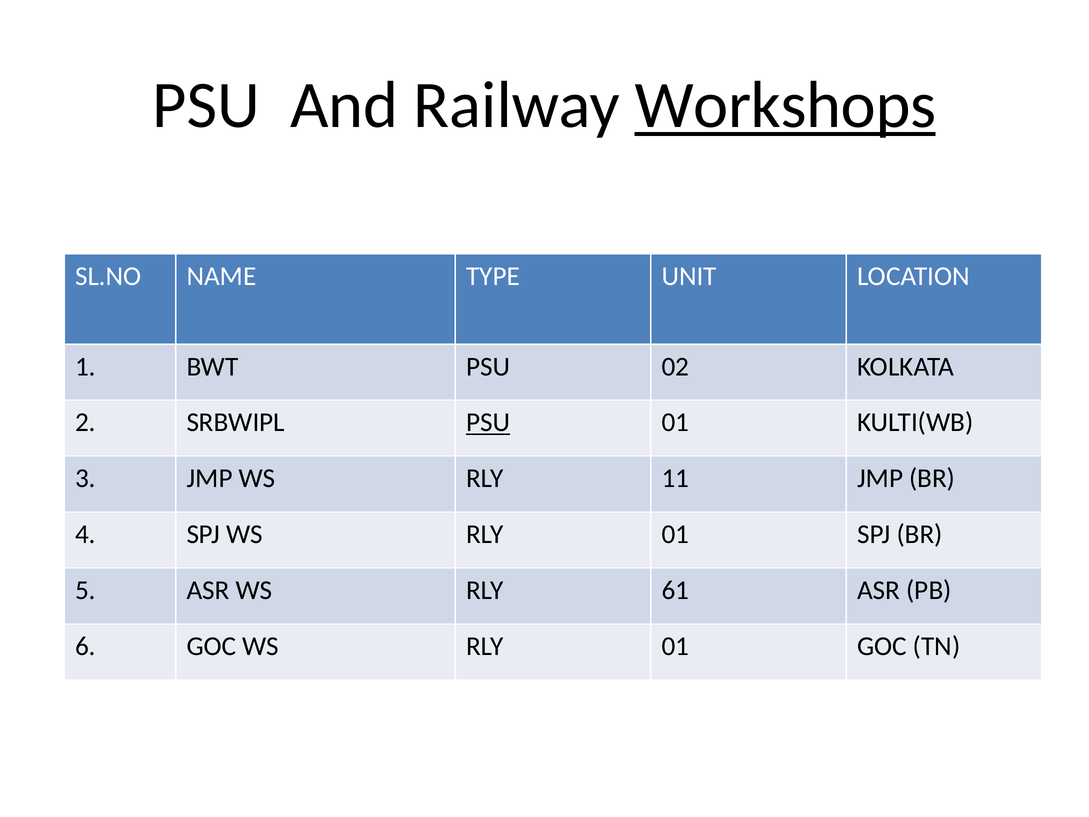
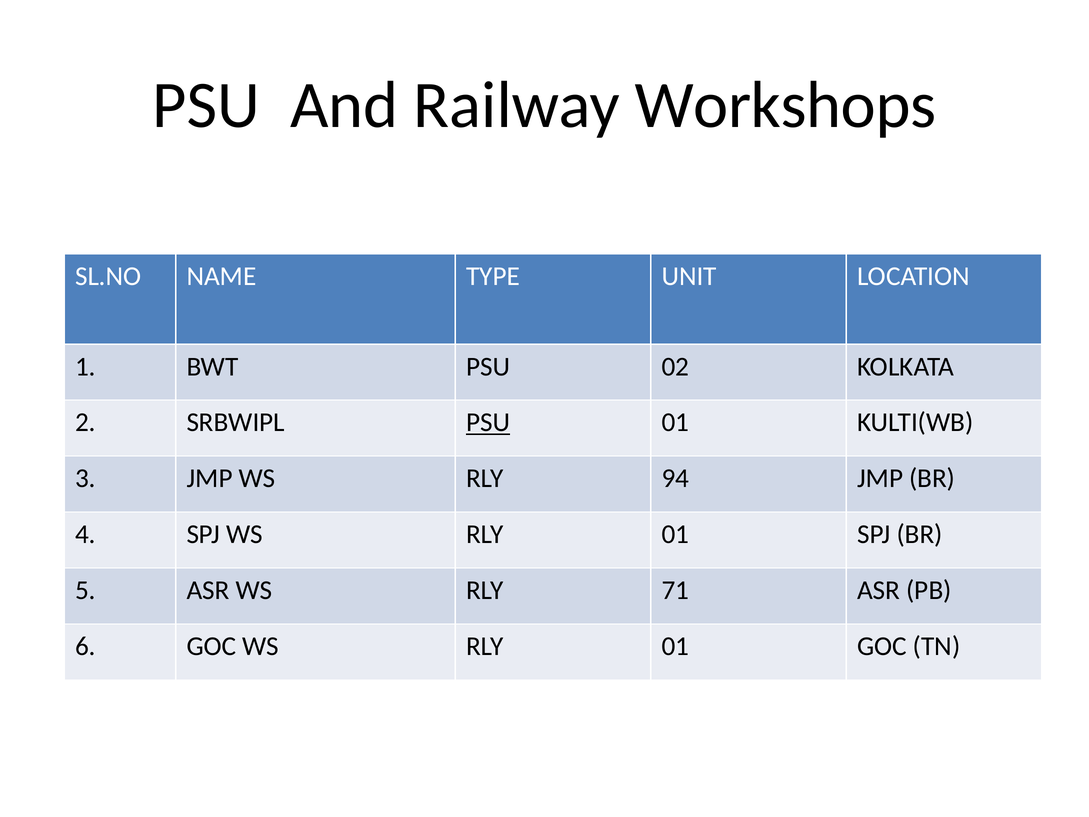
Workshops underline: present -> none
11: 11 -> 94
61: 61 -> 71
